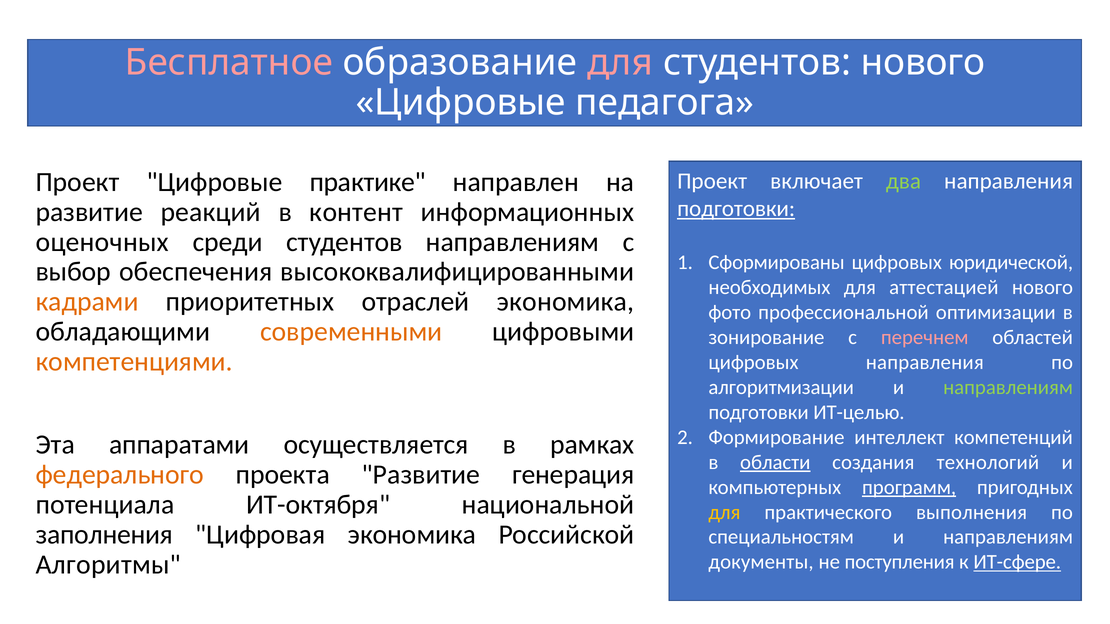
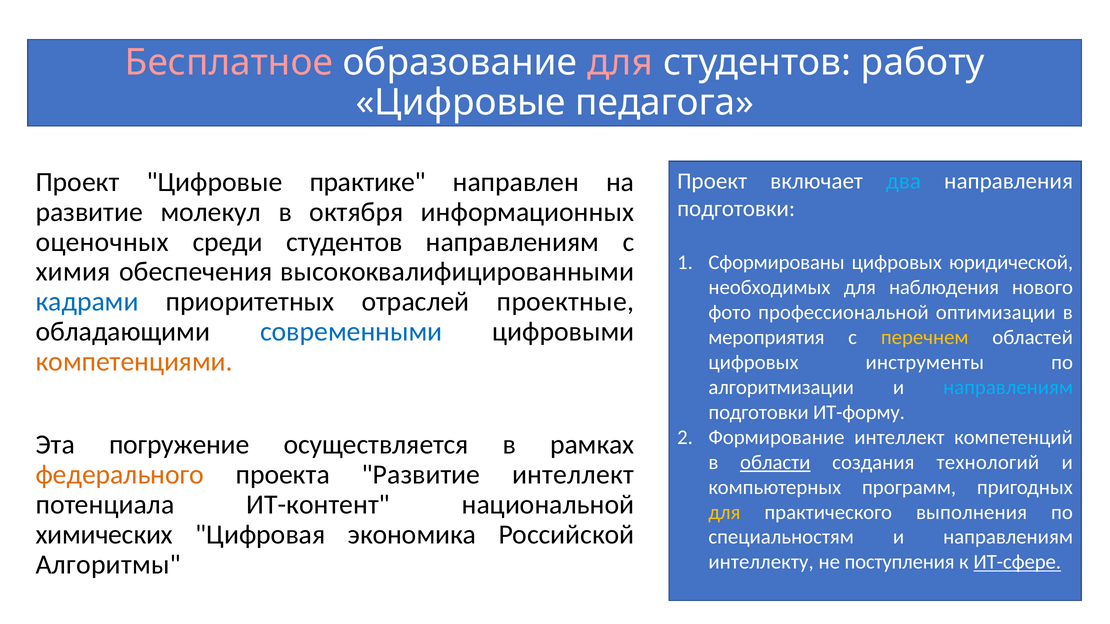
студентов нового: нового -> работу
два colour: light green -> light blue
подготовки at (736, 209) underline: present -> none
реакций: реакций -> молекул
контент: контент -> октября
выбор: выбор -> химия
аттестацией: аттестацией -> наблюдения
кадрами colour: orange -> blue
отраслей экономика: экономика -> проектные
современными colour: orange -> blue
зонирование: зонирование -> мероприятия
перечнем colour: pink -> yellow
цифровых направления: направления -> инструменты
направлениям at (1008, 388) colour: light green -> light blue
ИТ-целью: ИТ-целью -> ИТ-форму
аппаратами: аппаратами -> погружение
Развитие генерация: генерация -> интеллект
программ underline: present -> none
ИТ-октября: ИТ-октября -> ИТ-контент
заполнения: заполнения -> химических
документы: документы -> интеллекту
